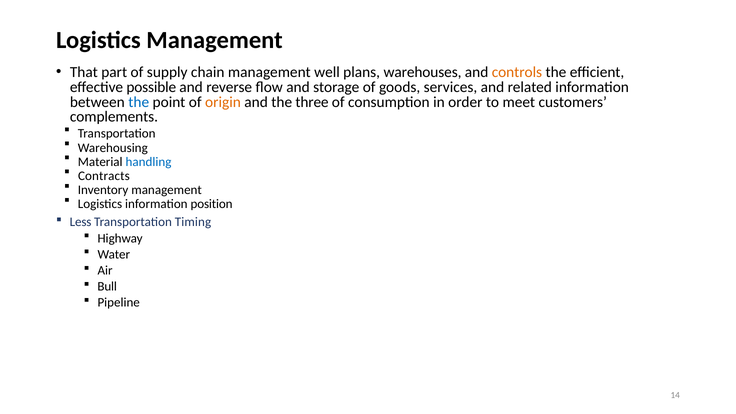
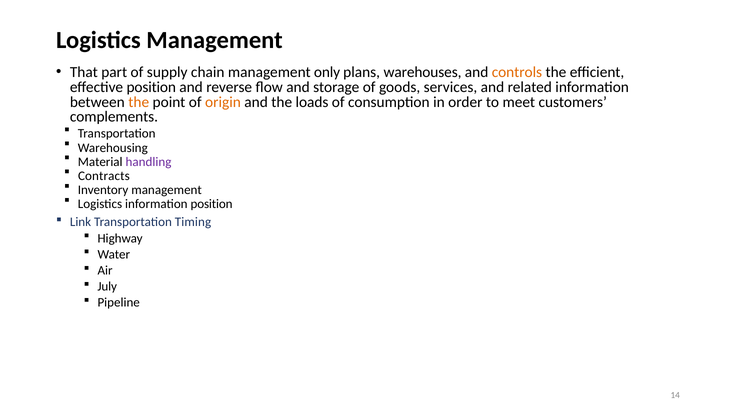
well: well -> only
effective possible: possible -> position
the at (139, 102) colour: blue -> orange
three: three -> loads
handling colour: blue -> purple
Less: Less -> Link
Bull: Bull -> July
